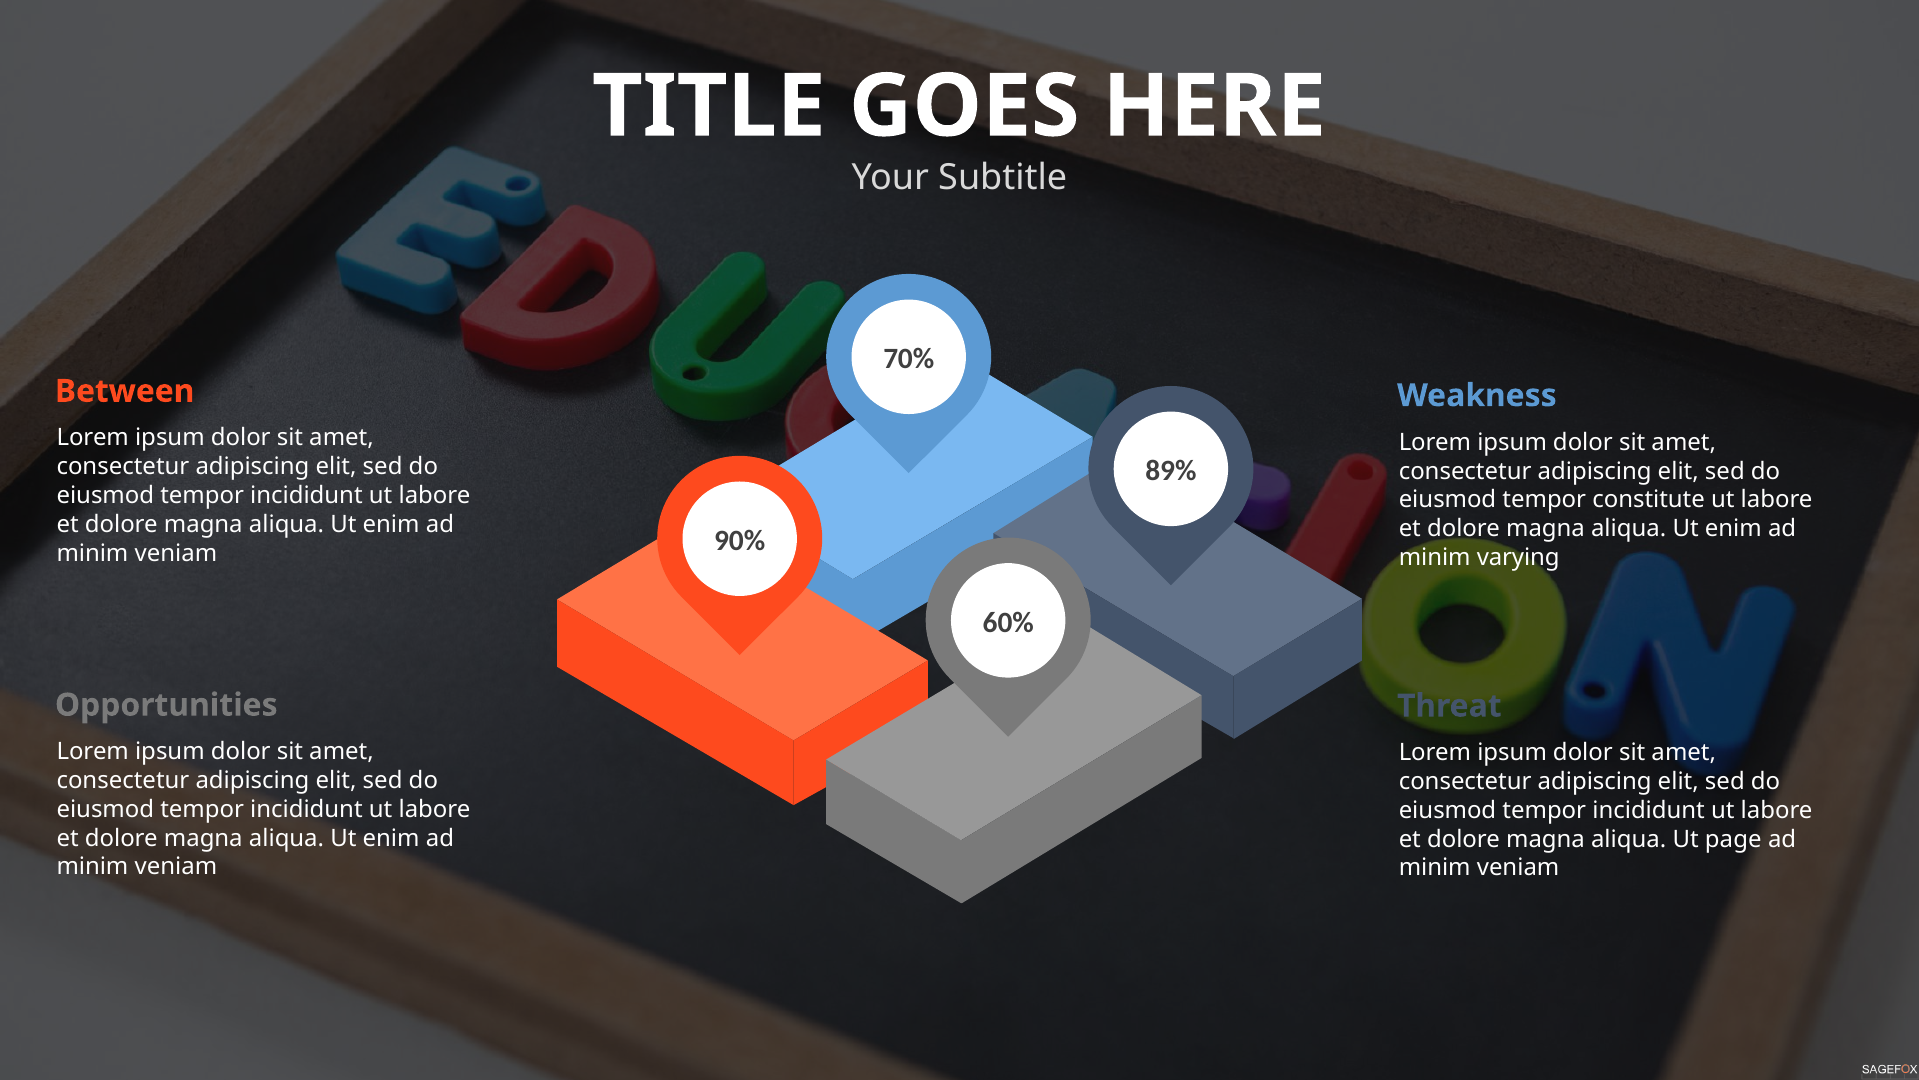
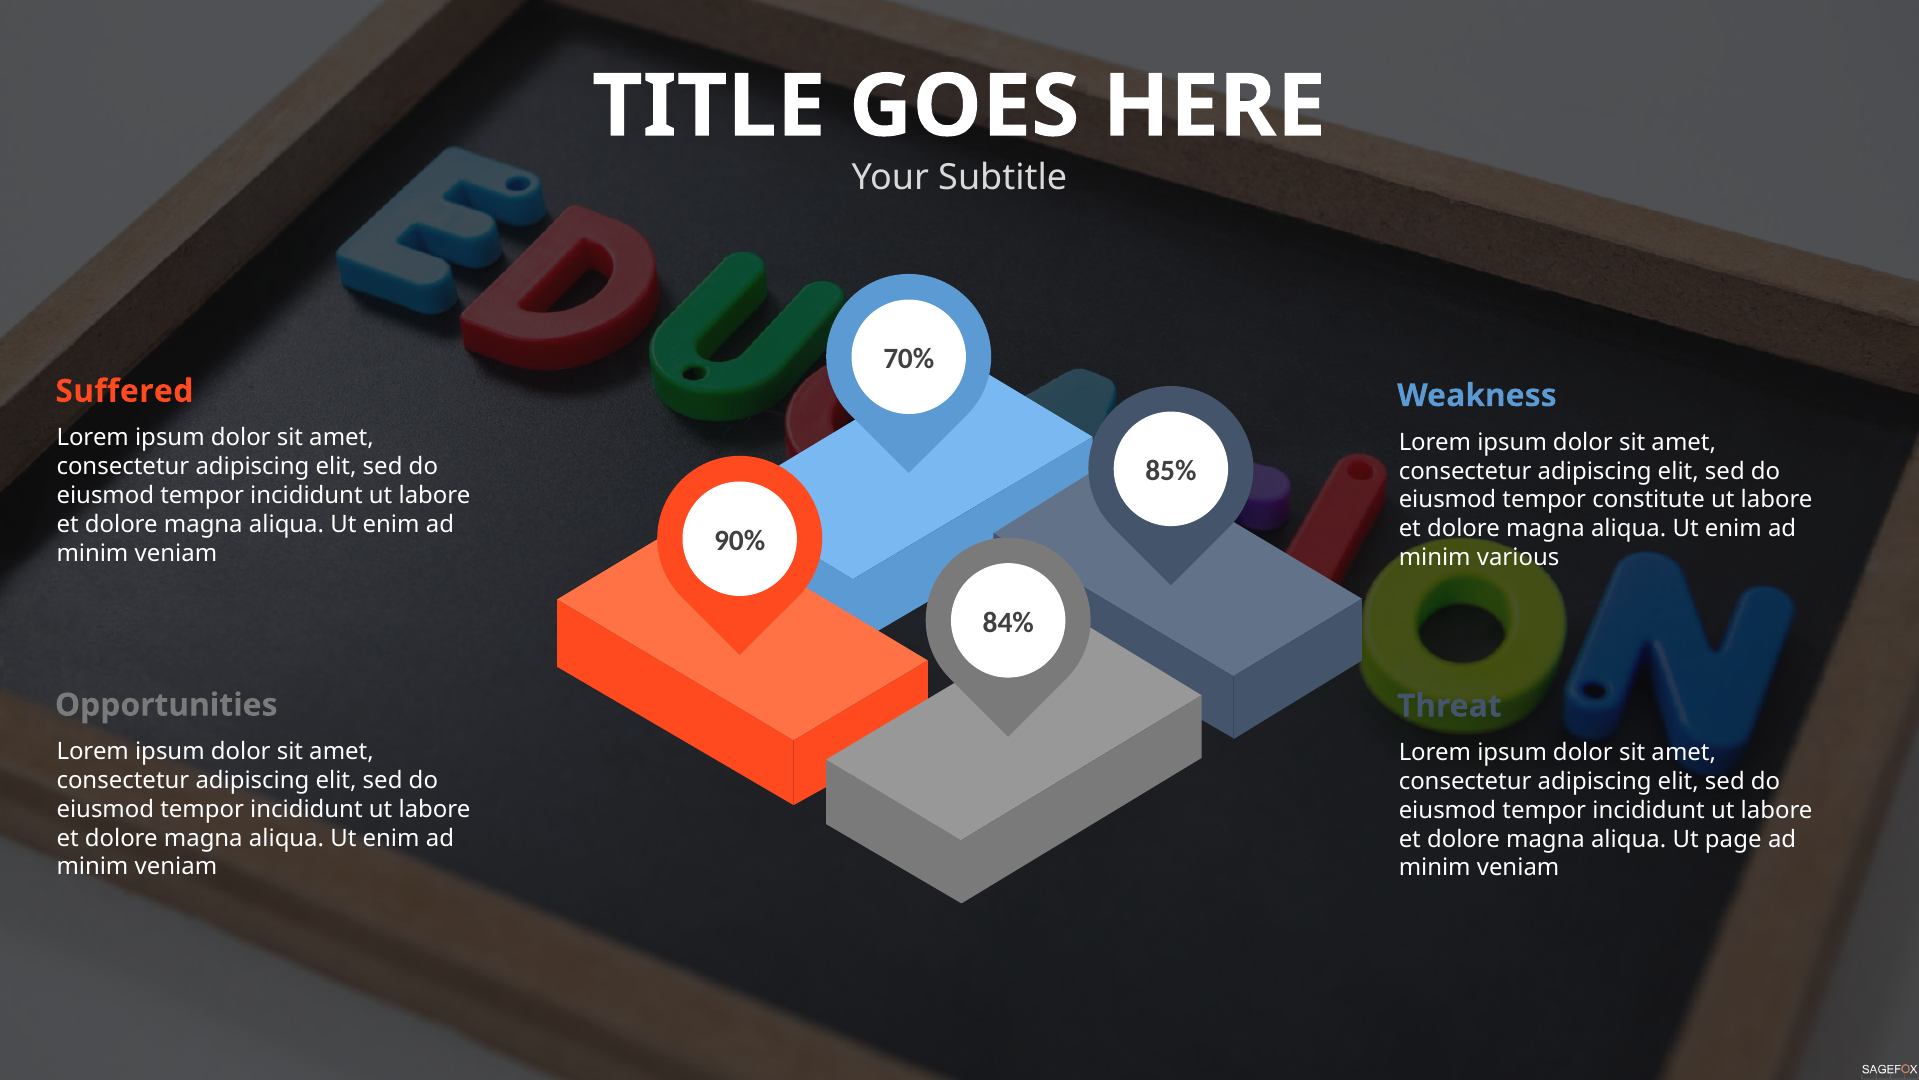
Between: Between -> Suffered
89%: 89% -> 85%
varying: varying -> various
60%: 60% -> 84%
